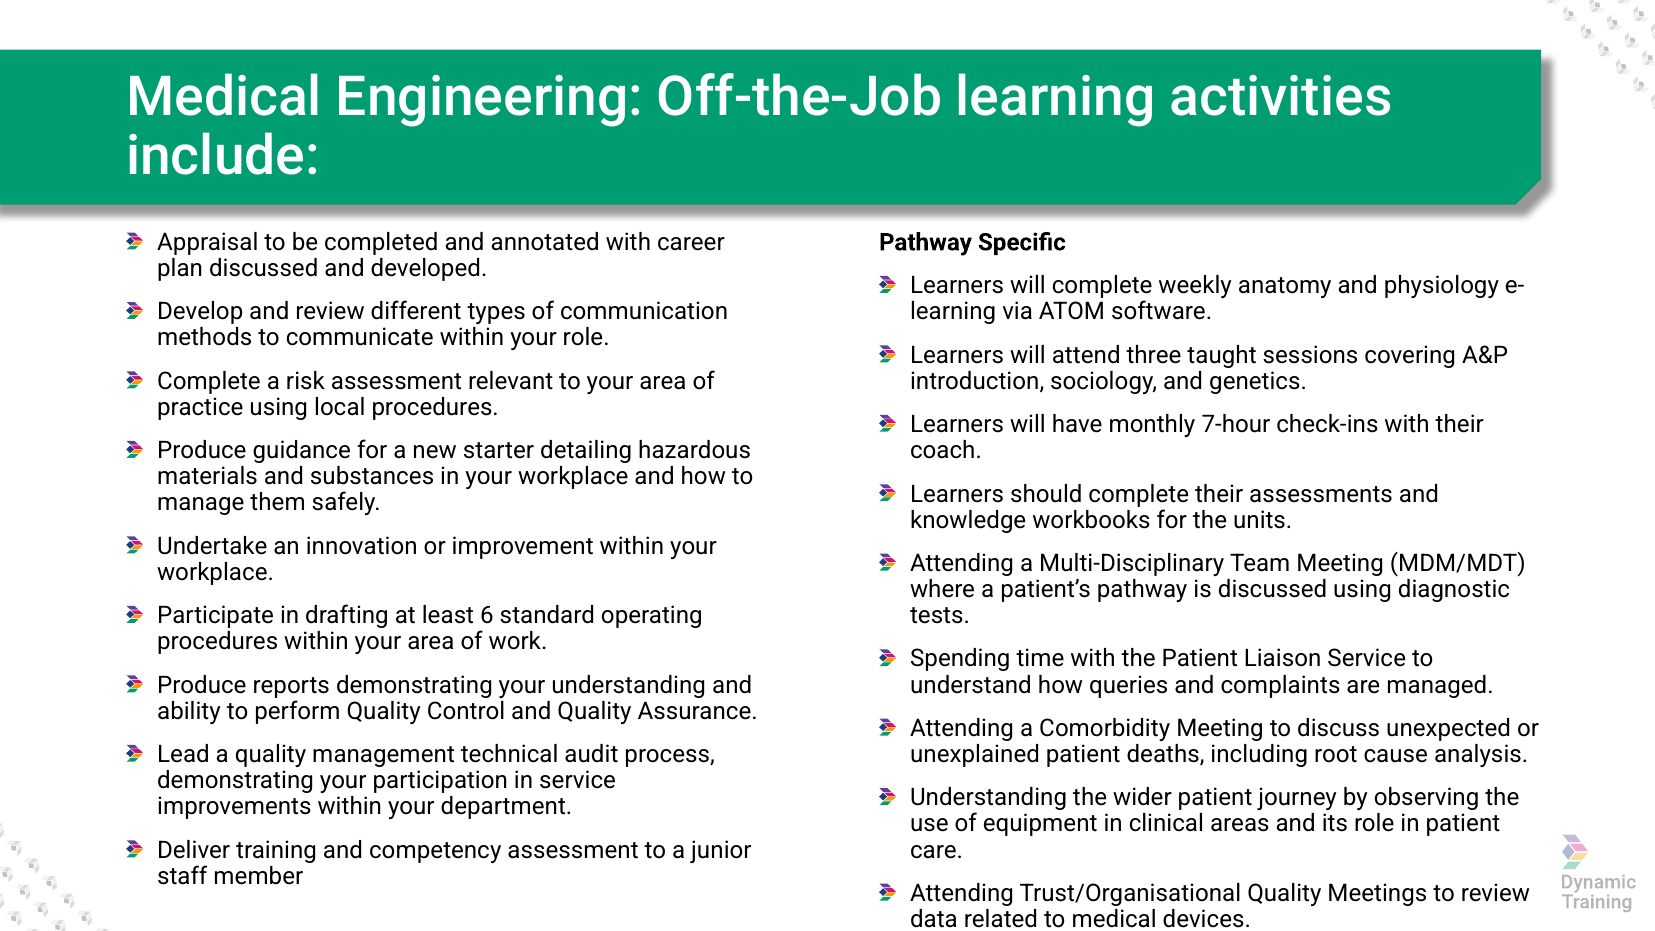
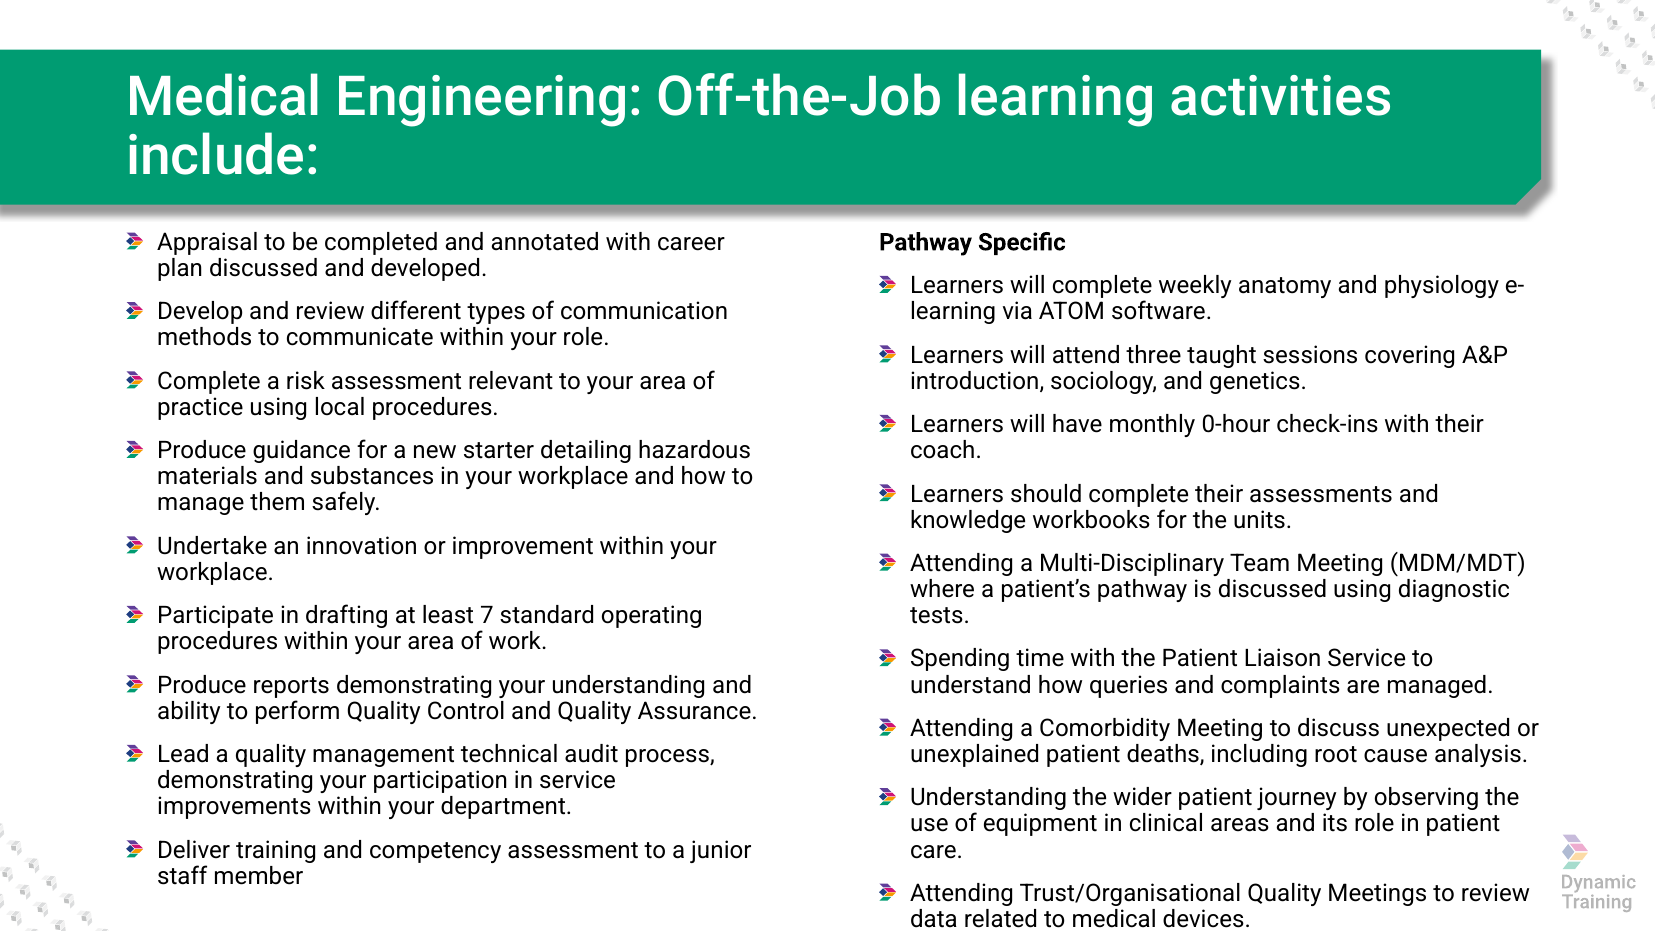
7-hour: 7-hour -> 0-hour
6: 6 -> 7
